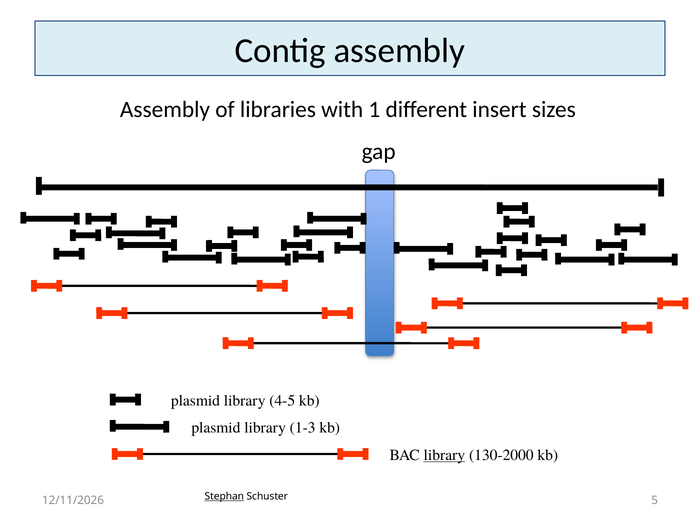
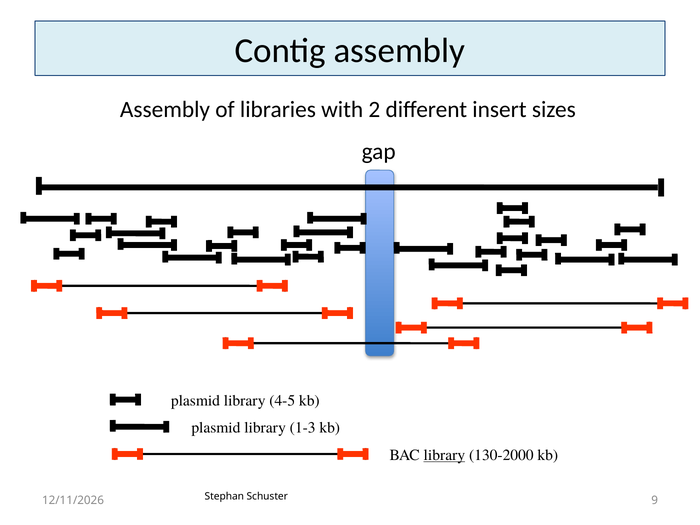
1: 1 -> 2
Stephan underline: present -> none
5: 5 -> 9
